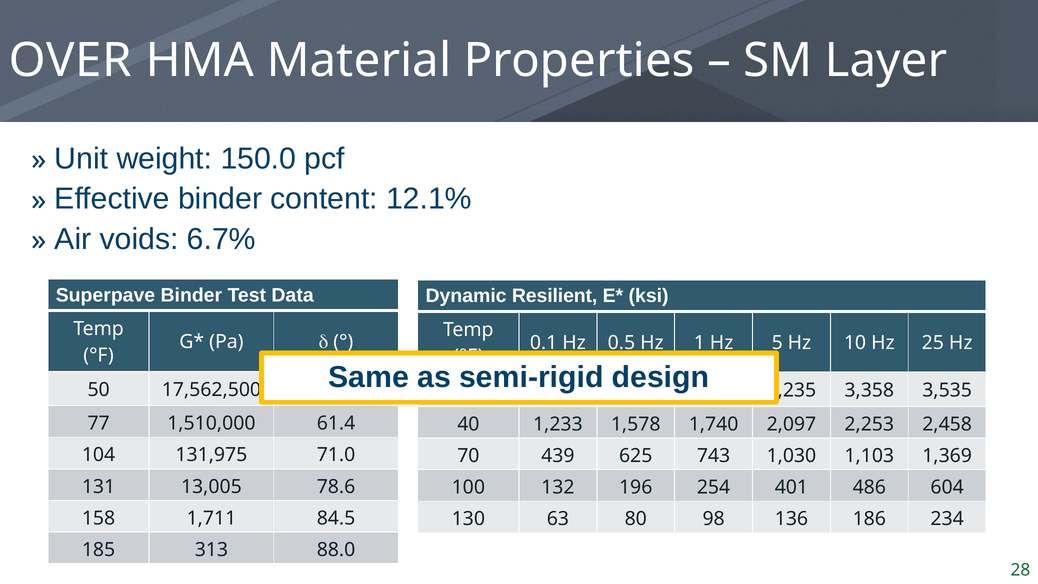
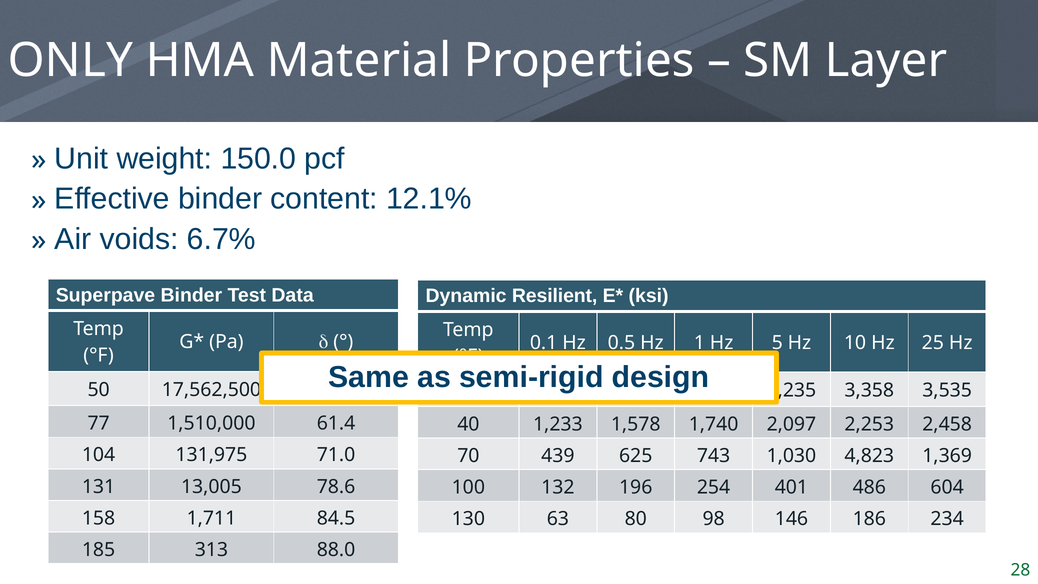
OVER: OVER -> ONLY
1,103: 1,103 -> 4,823
136: 136 -> 146
